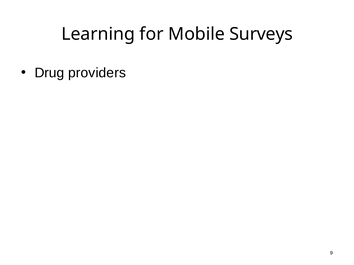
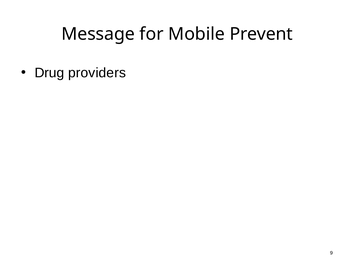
Learning: Learning -> Message
Surveys: Surveys -> Prevent
